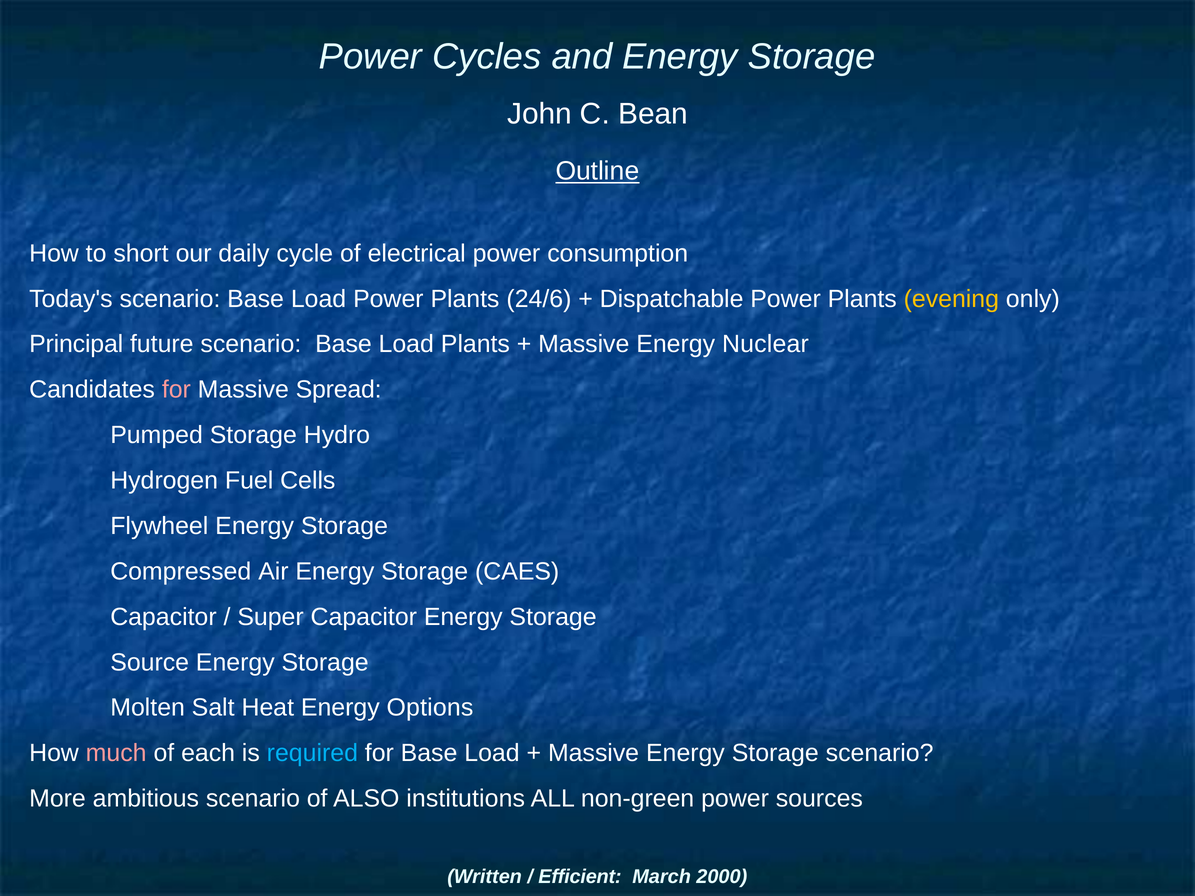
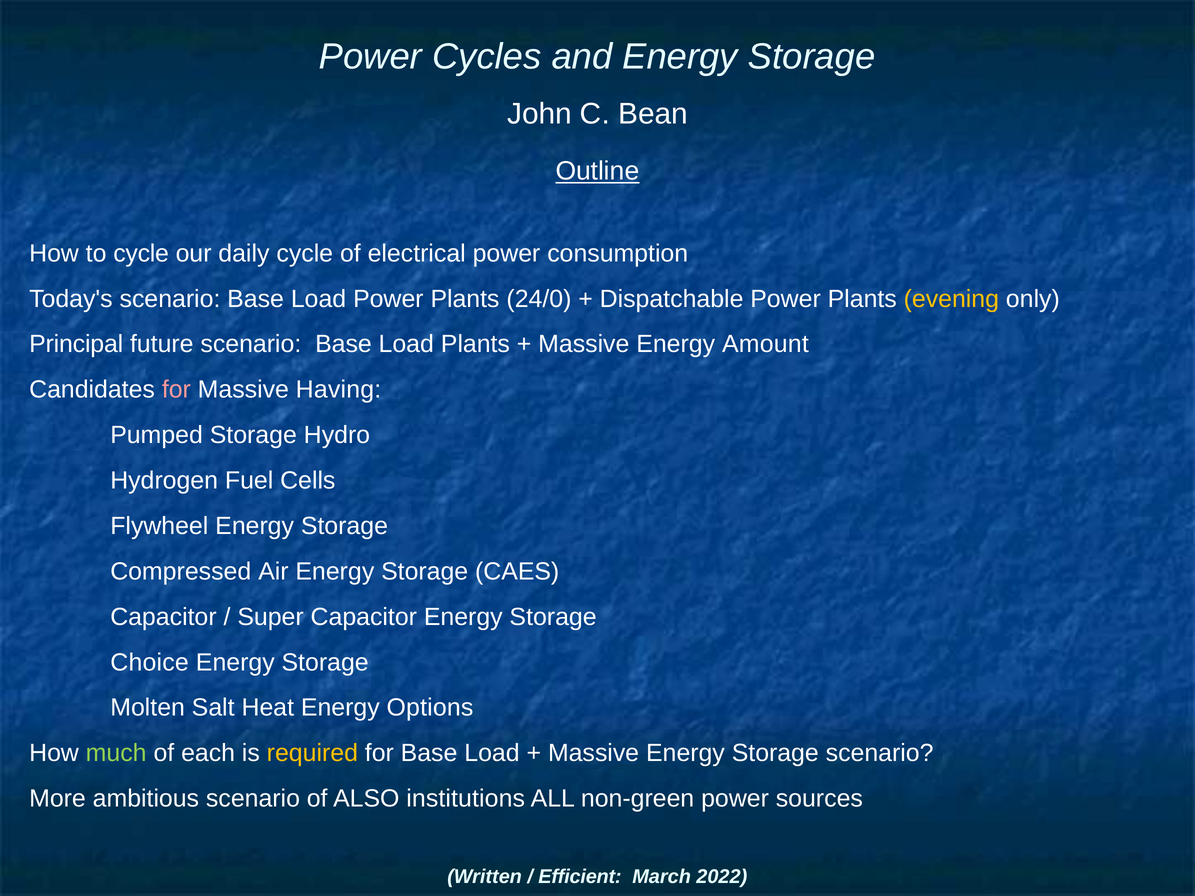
to short: short -> cycle
24/6: 24/6 -> 24/0
Nuclear: Nuclear -> Amount
Spread: Spread -> Having
Source: Source -> Choice
much colour: pink -> light green
required colour: light blue -> yellow
2000: 2000 -> 2022
